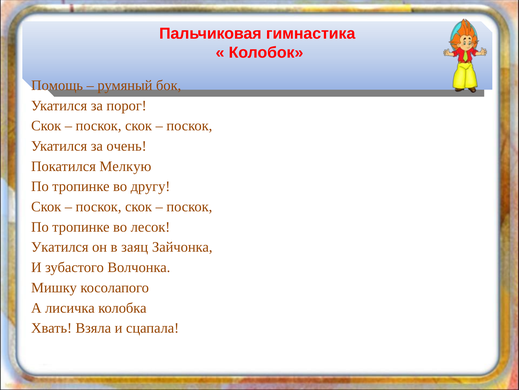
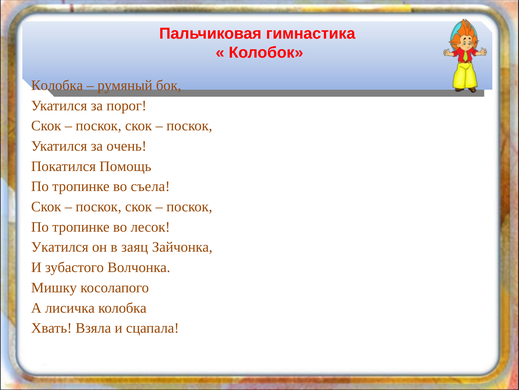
Помощь at (57, 85): Помощь -> Колобка
Мелкую: Мелкую -> Помощь
другу: другу -> съела
